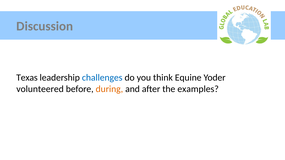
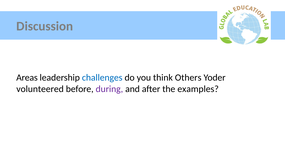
Texas: Texas -> Areas
Equine: Equine -> Others
during colour: orange -> purple
